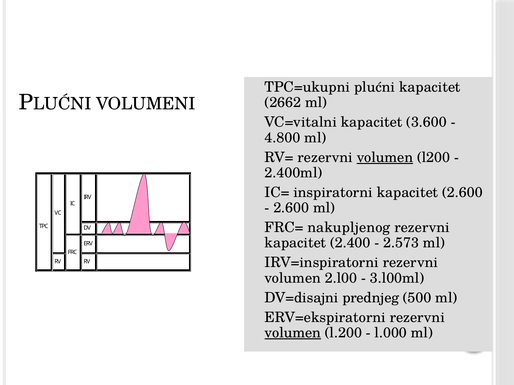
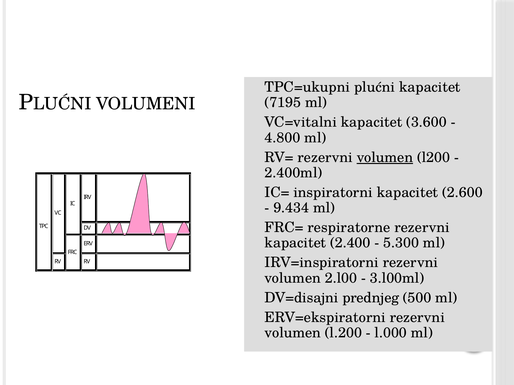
2662: 2662 -> 7195
2.600 at (291, 208): 2.600 -> 9.434
nakupljenog: nakupljenog -> respiratorne
2.573: 2.573 -> 5.300
volumen at (293, 333) underline: present -> none
